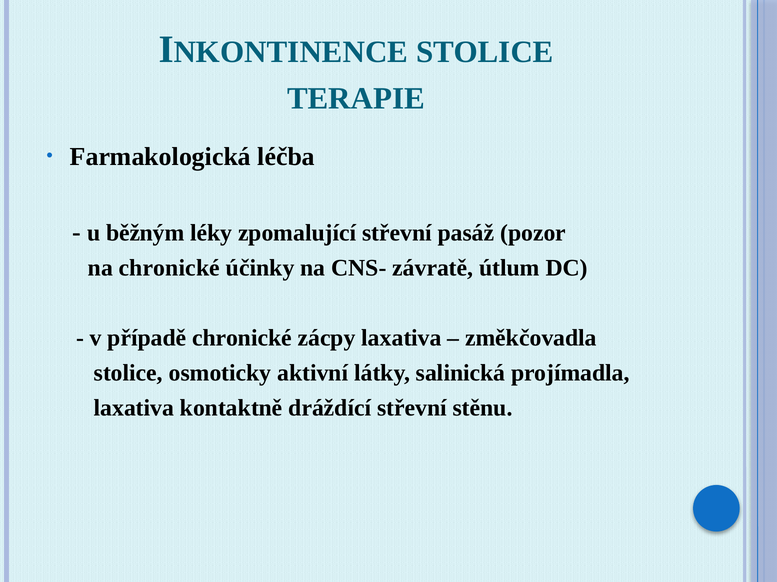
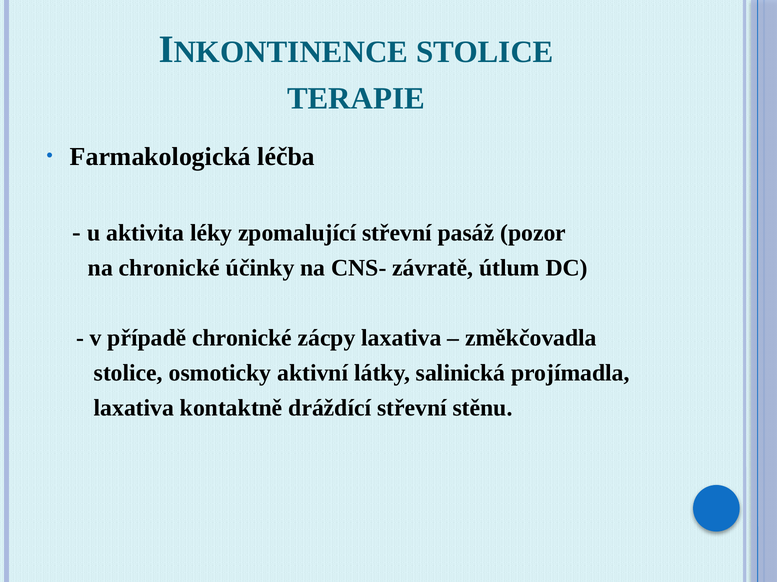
běžným: běžným -> aktivita
